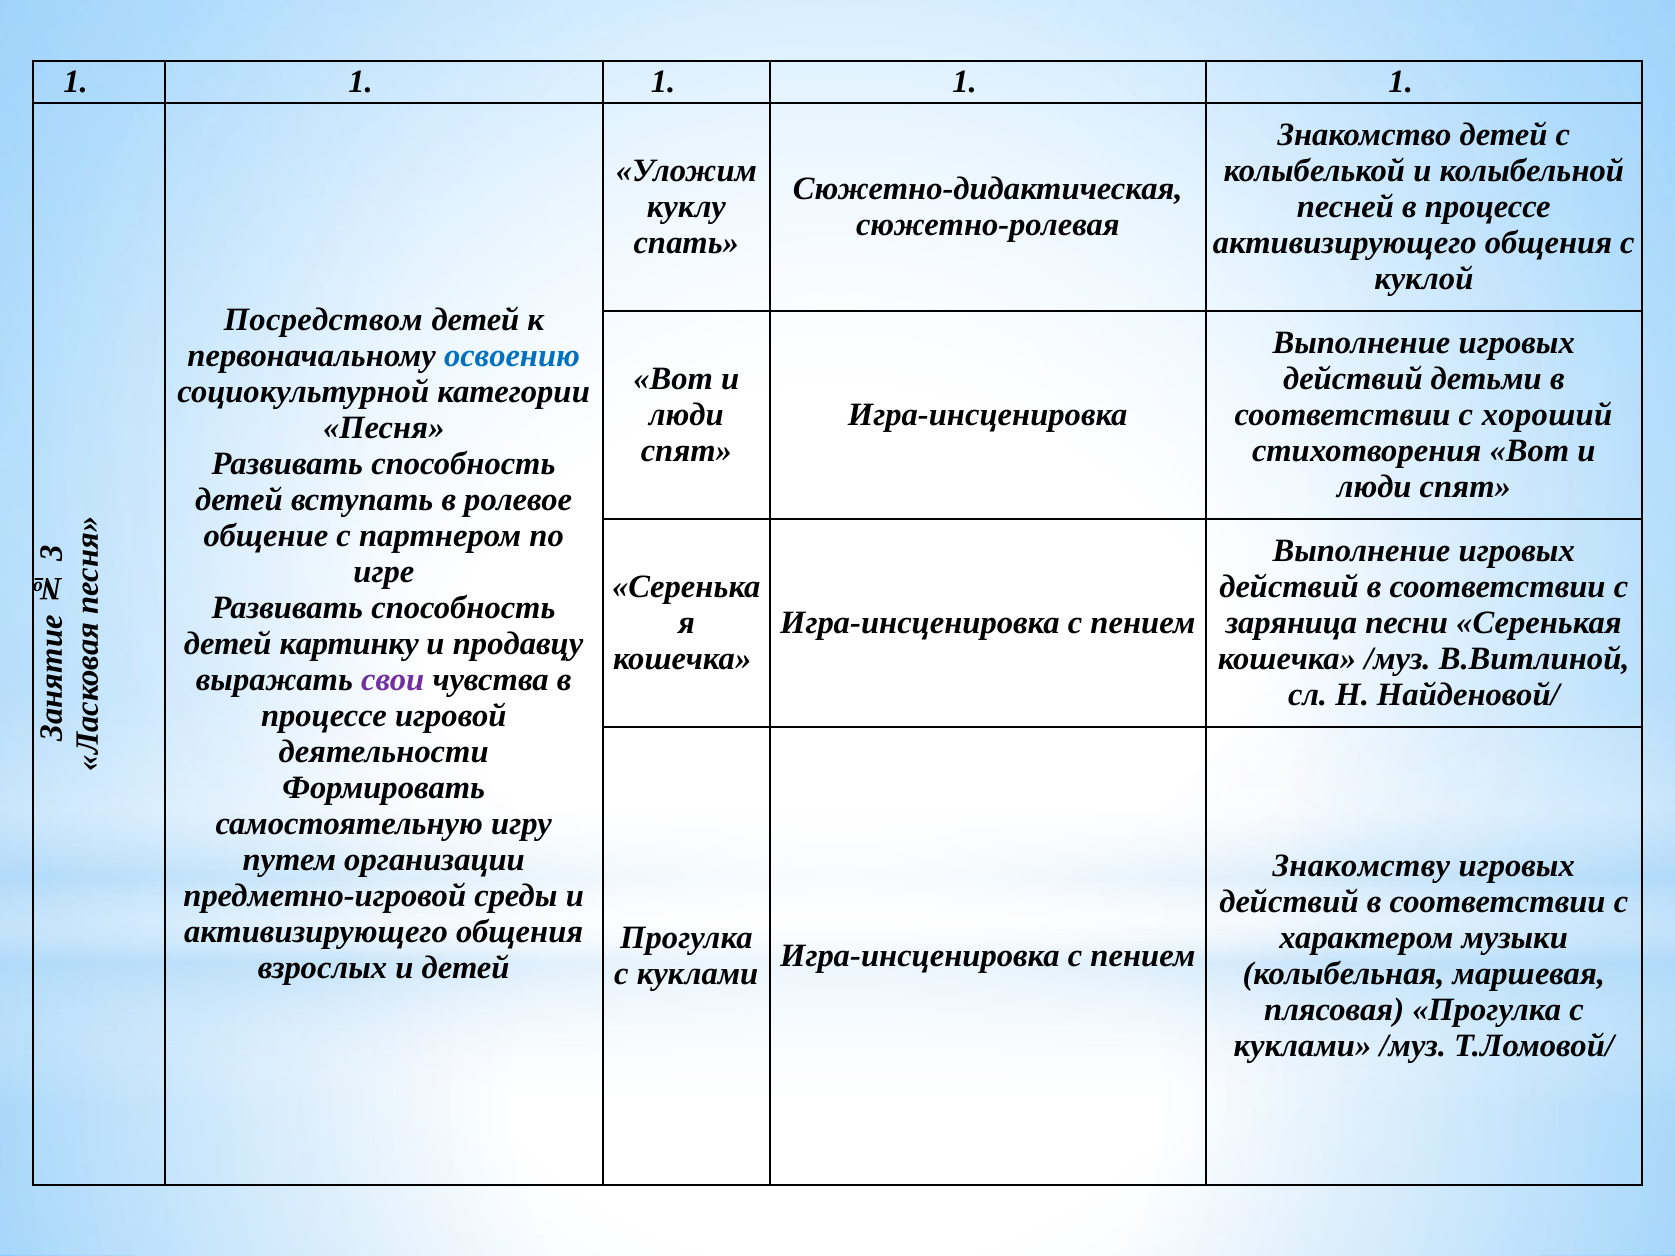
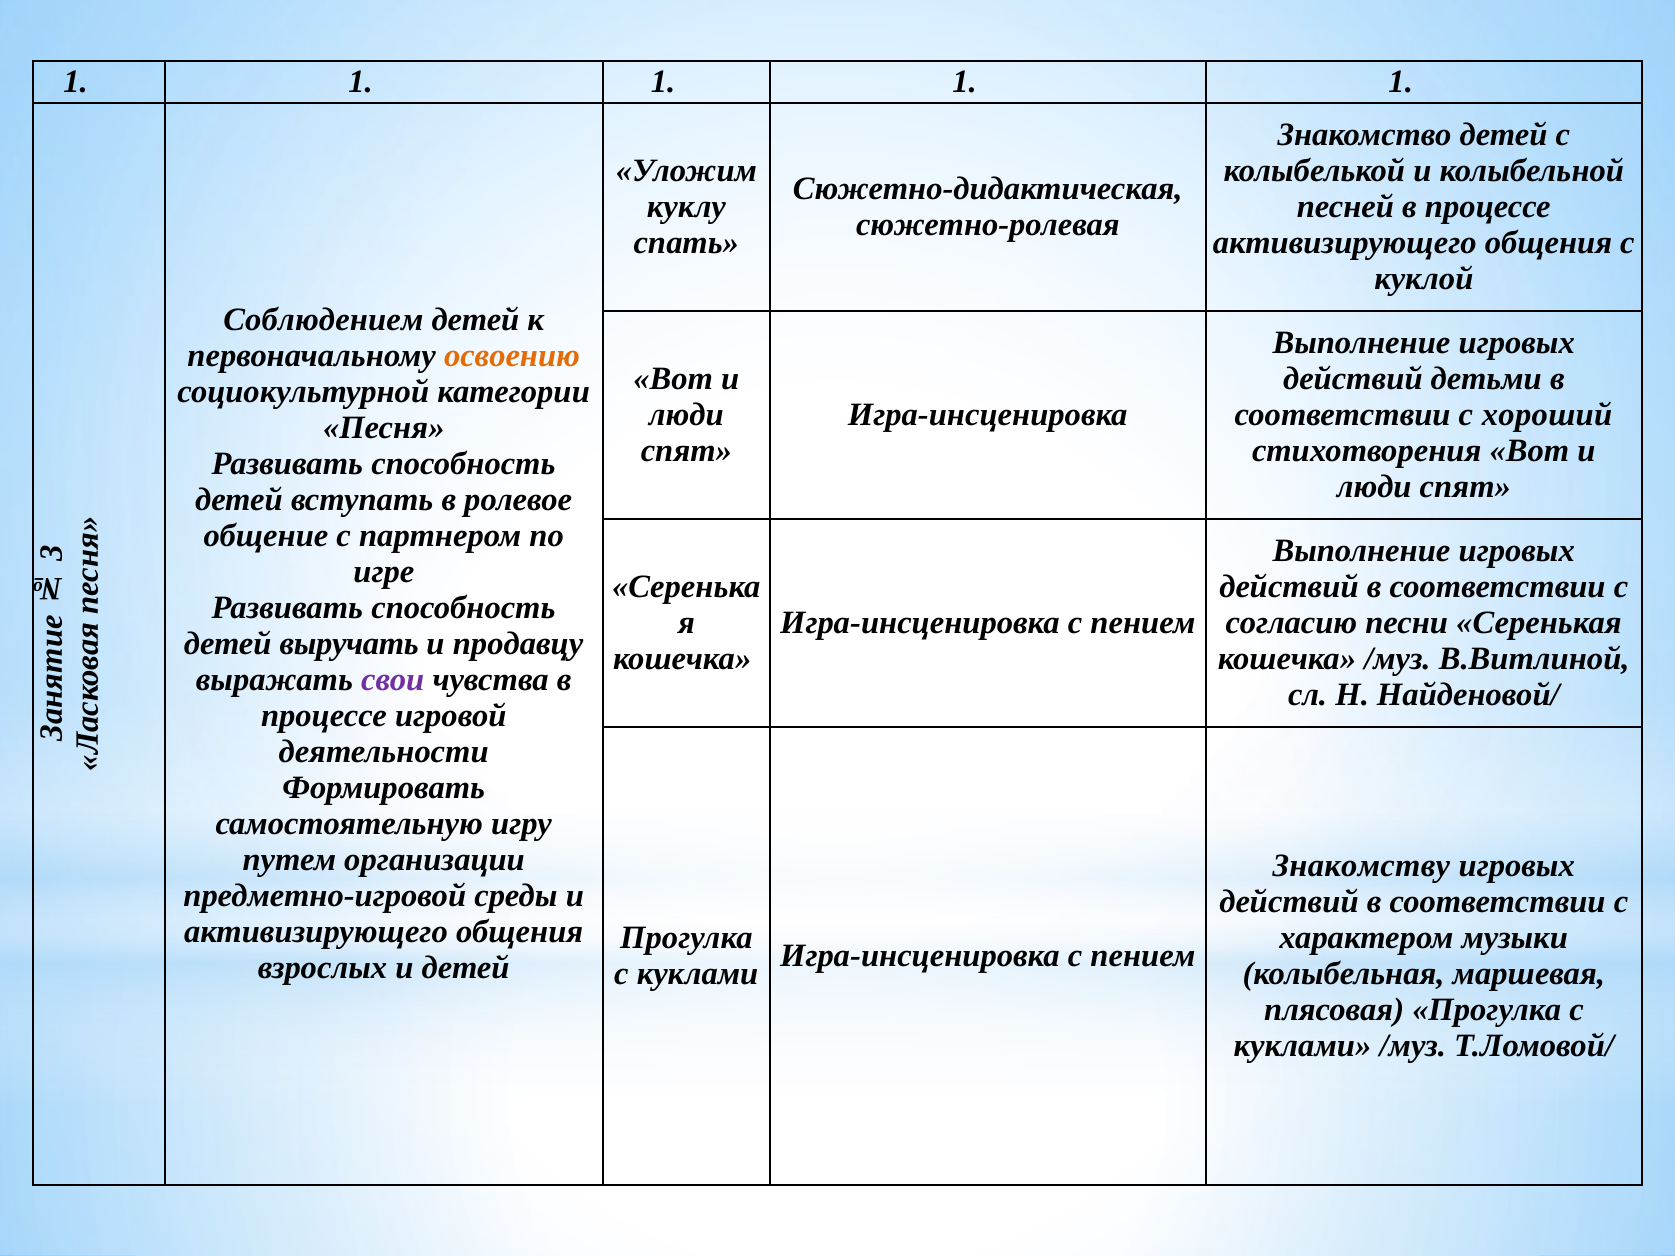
Посредством: Посредством -> Соблюдением
освоению colour: blue -> orange
заряница: заряница -> согласию
картинку: картинку -> выручать
